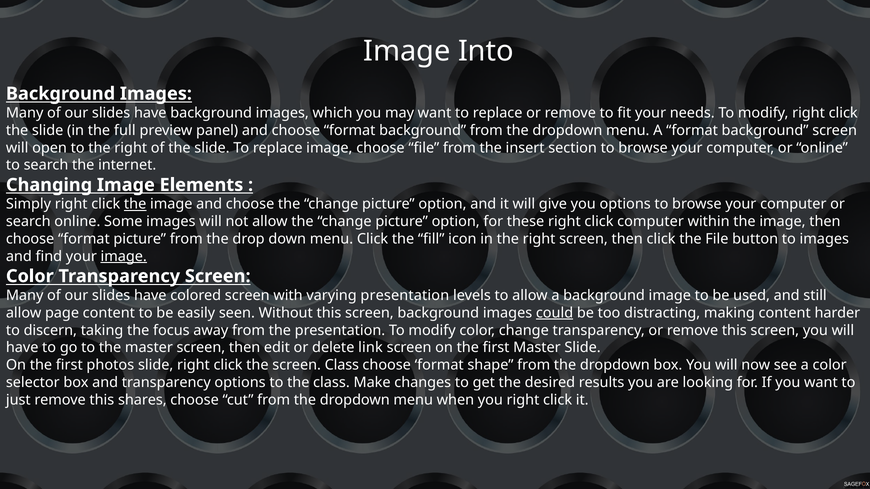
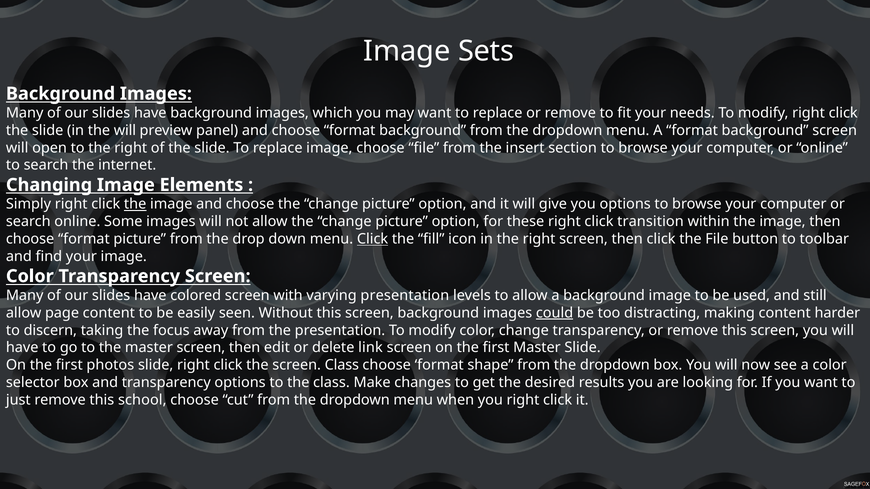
Into: Into -> Sets
the full: full -> will
click computer: computer -> transition
Click at (373, 239) underline: none -> present
to images: images -> toolbar
image at (124, 257) underline: present -> none
shares: shares -> school
